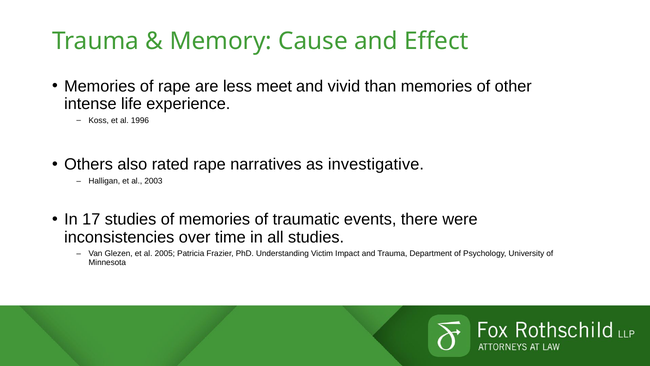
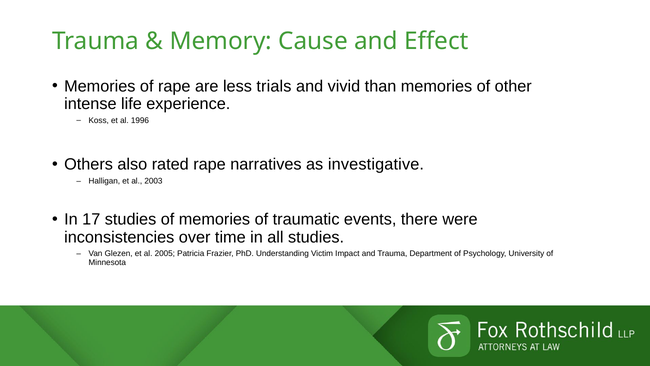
meet: meet -> trials
